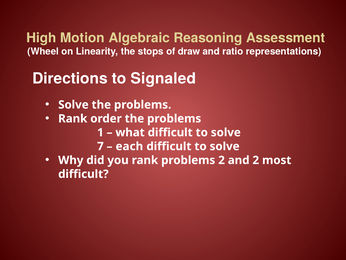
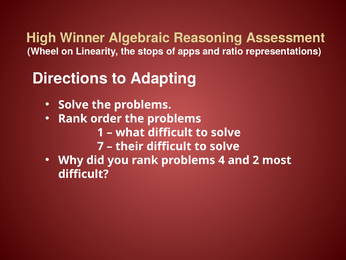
Motion: Motion -> Winner
draw: draw -> apps
Signaled: Signaled -> Adapting
each: each -> their
problems 2: 2 -> 4
